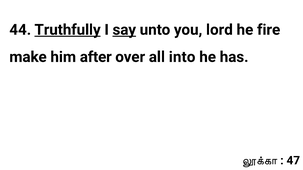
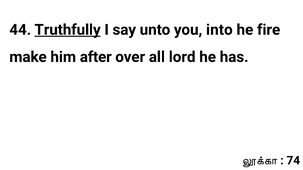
say underline: present -> none
lord: lord -> into
into: into -> lord
47: 47 -> 74
